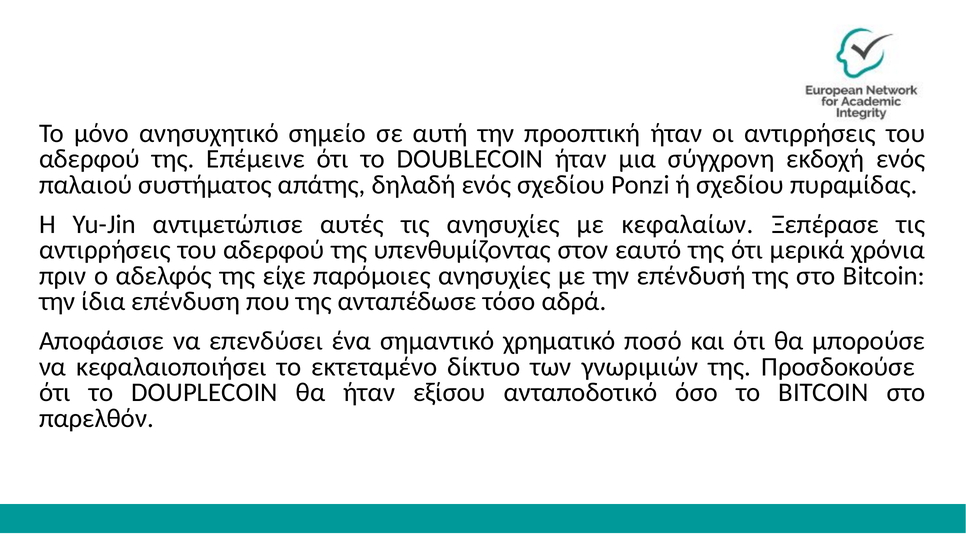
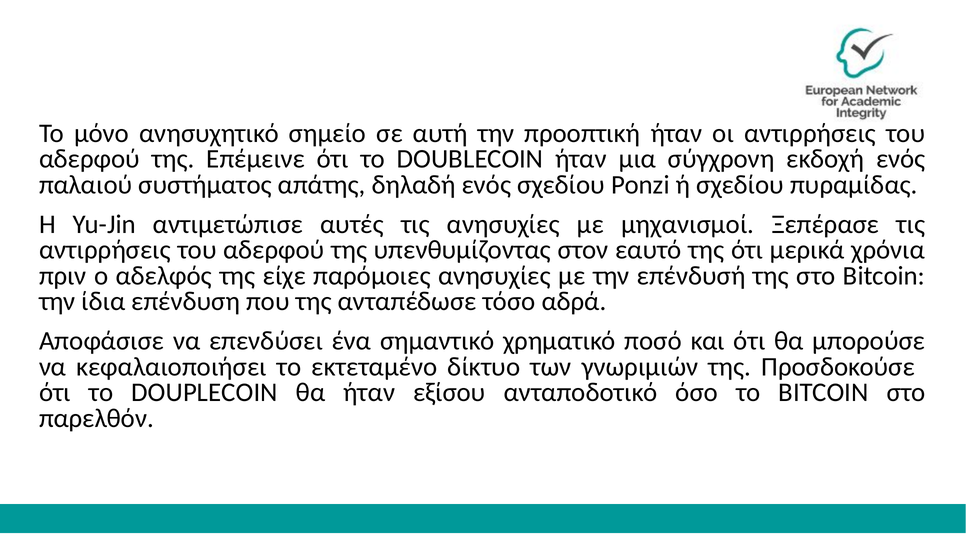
κεφαλαίων: κεφαλαίων -> μηχανισμοί
